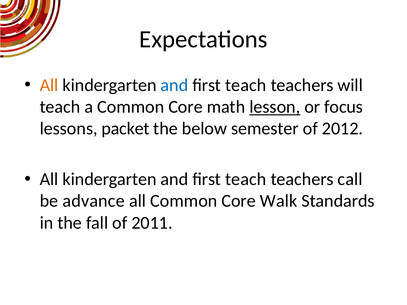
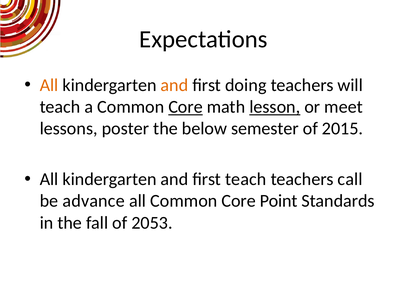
and at (174, 85) colour: blue -> orange
teach at (246, 85): teach -> doing
Core at (186, 107) underline: none -> present
focus: focus -> meet
packet: packet -> poster
2012: 2012 -> 2015
Walk: Walk -> Point
2011: 2011 -> 2053
